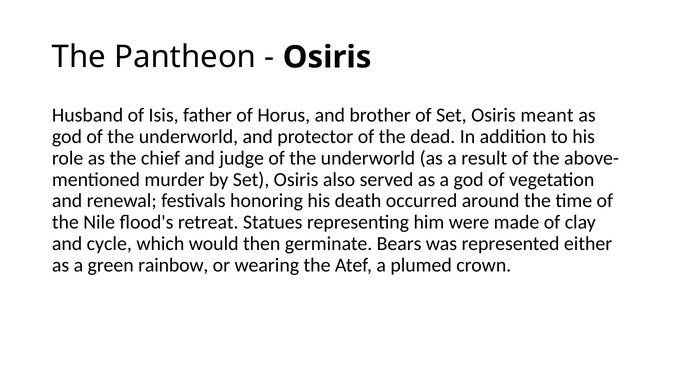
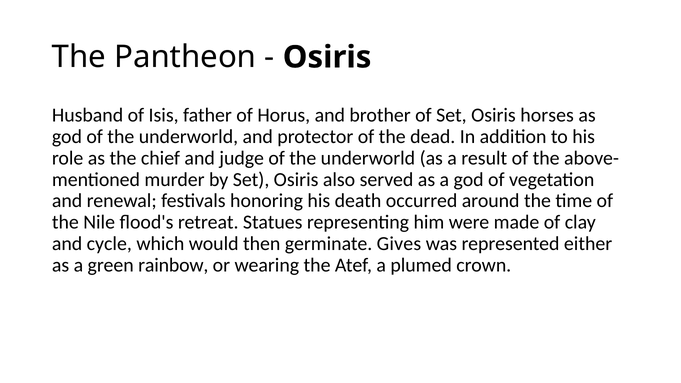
meant: meant -> horses
Bears: Bears -> Gives
